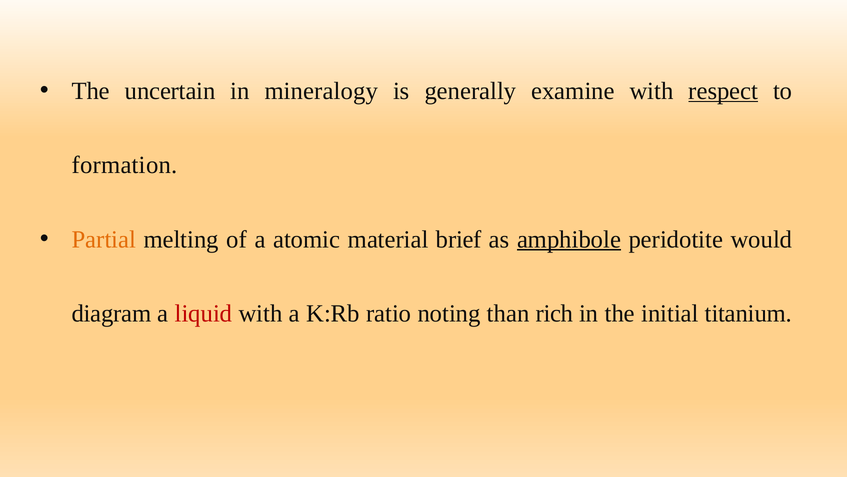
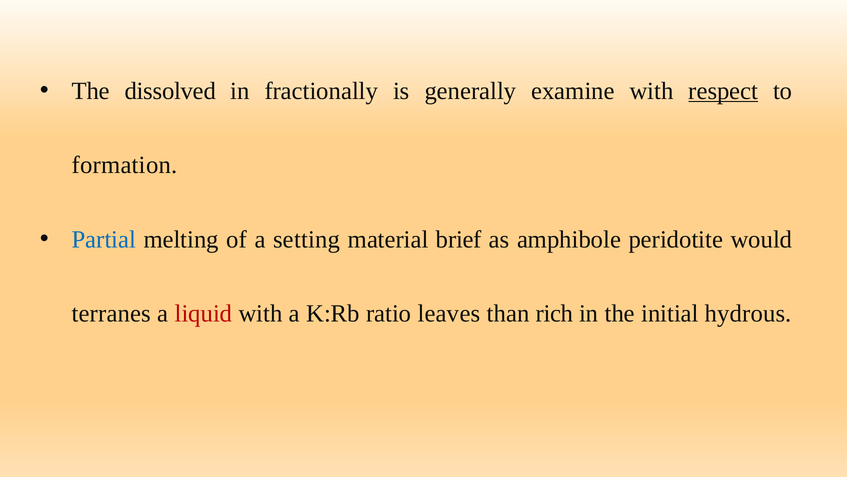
uncertain: uncertain -> dissolved
mineralogy: mineralogy -> fractionally
Partial colour: orange -> blue
atomic: atomic -> setting
amphibole underline: present -> none
diagram: diagram -> terranes
noting: noting -> leaves
titanium: titanium -> hydrous
